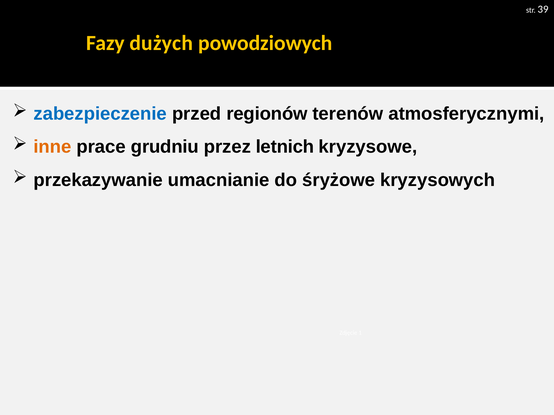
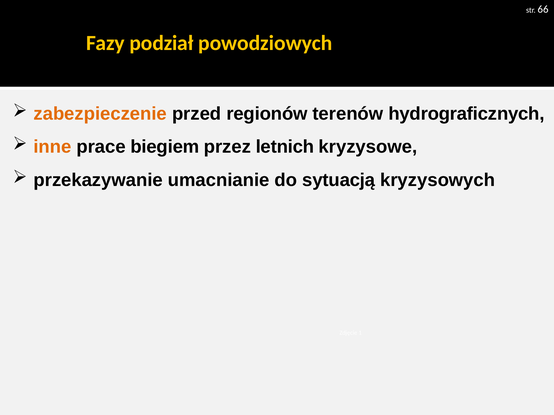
39: 39 -> 66
dużych: dużych -> podział
zabezpieczenie colour: blue -> orange
atmosferycznymi: atmosferycznymi -> hydrograficznych
grudniu: grudniu -> biegiem
śryżowe: śryżowe -> sytuacją
